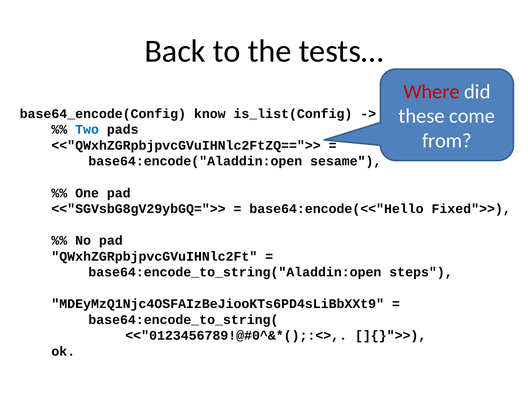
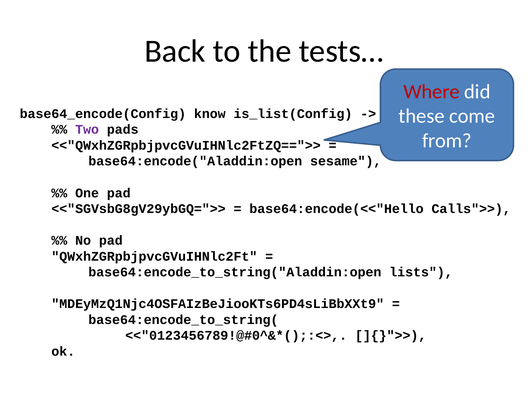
Two colour: blue -> purple
Fixed">>: Fixed">> -> Calls">>
steps: steps -> lists
